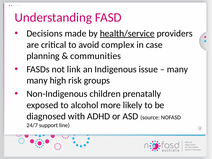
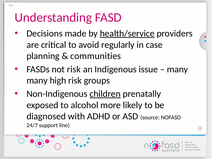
complex: complex -> regularly
not link: link -> risk
children underline: none -> present
